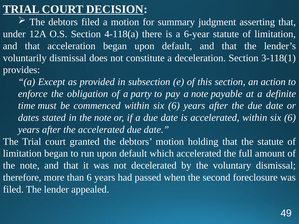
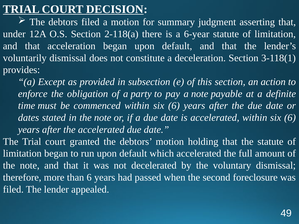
4-118(a: 4-118(a -> 2-118(a
